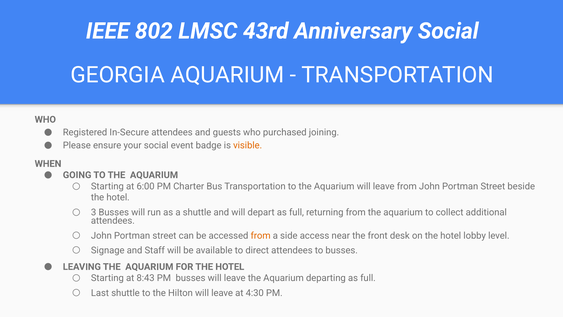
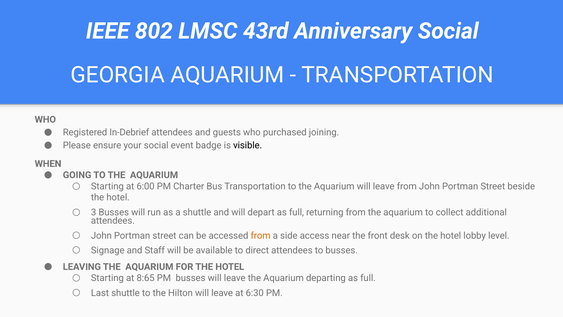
In-Secure: In-Secure -> In-Debrief
visible colour: orange -> black
8:43: 8:43 -> 8:65
4:30: 4:30 -> 6:30
